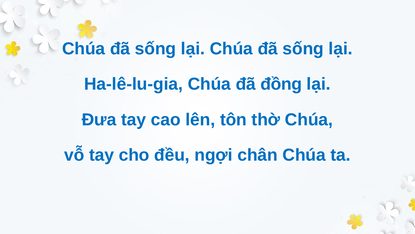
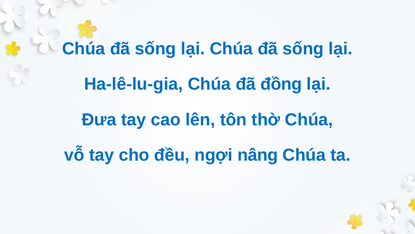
chân: chân -> nâng
